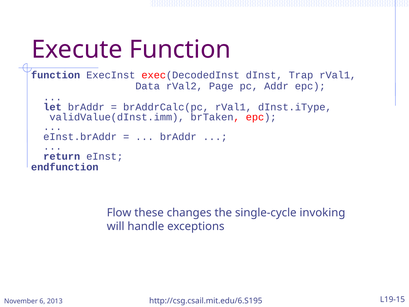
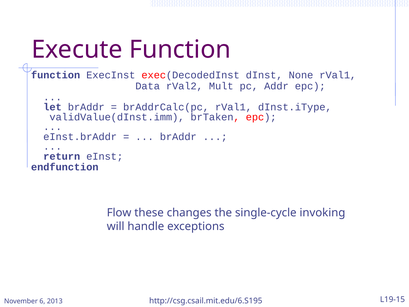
Trap: Trap -> None
Page: Page -> Mult
